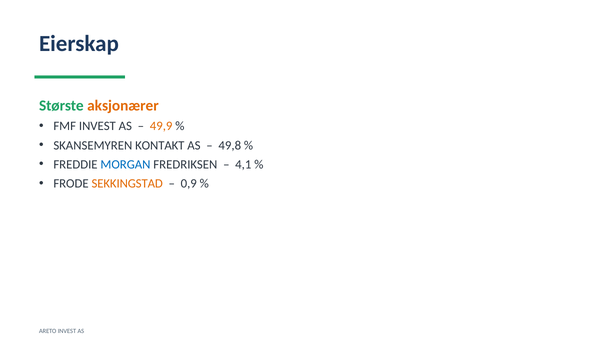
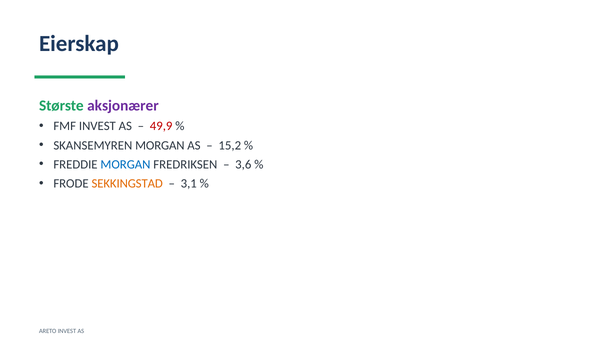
aksjonærer colour: orange -> purple
49,9 colour: orange -> red
SKANSEMYREN KONTAKT: KONTAKT -> MORGAN
49,8: 49,8 -> 15,2
4,1: 4,1 -> 3,6
0,9: 0,9 -> 3,1
